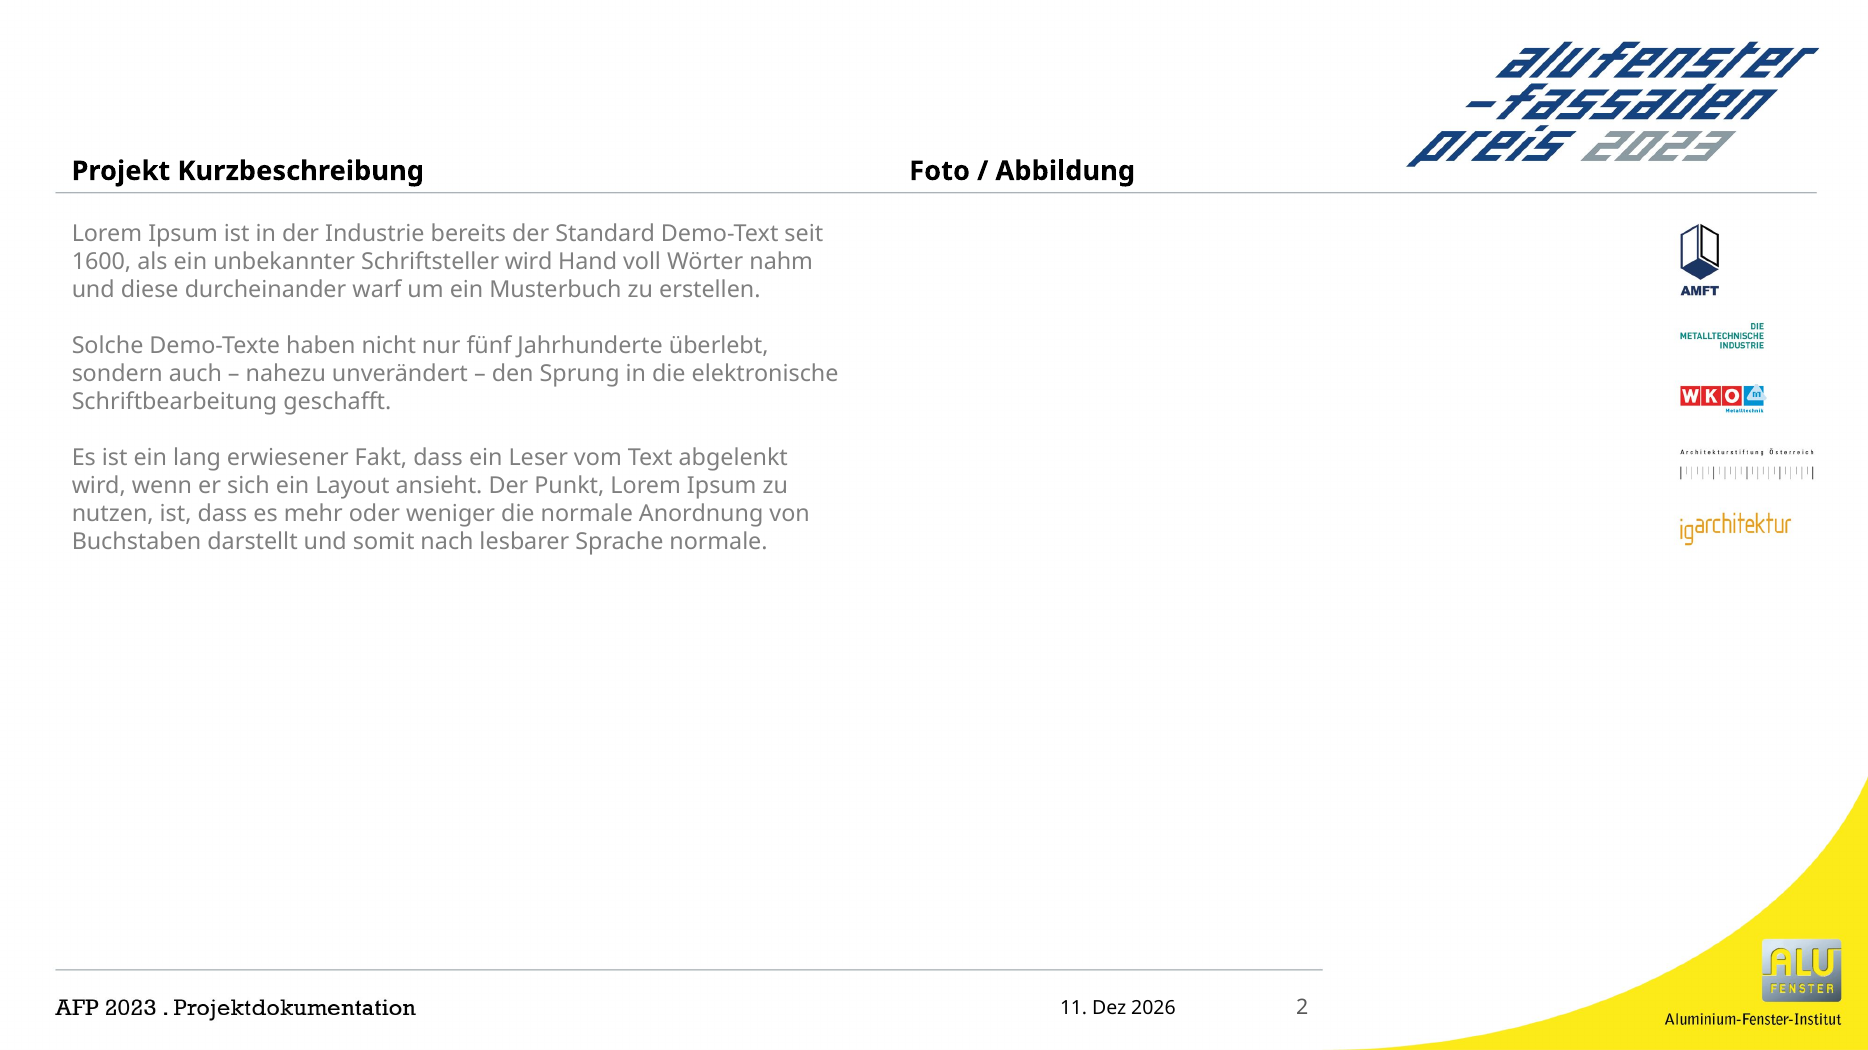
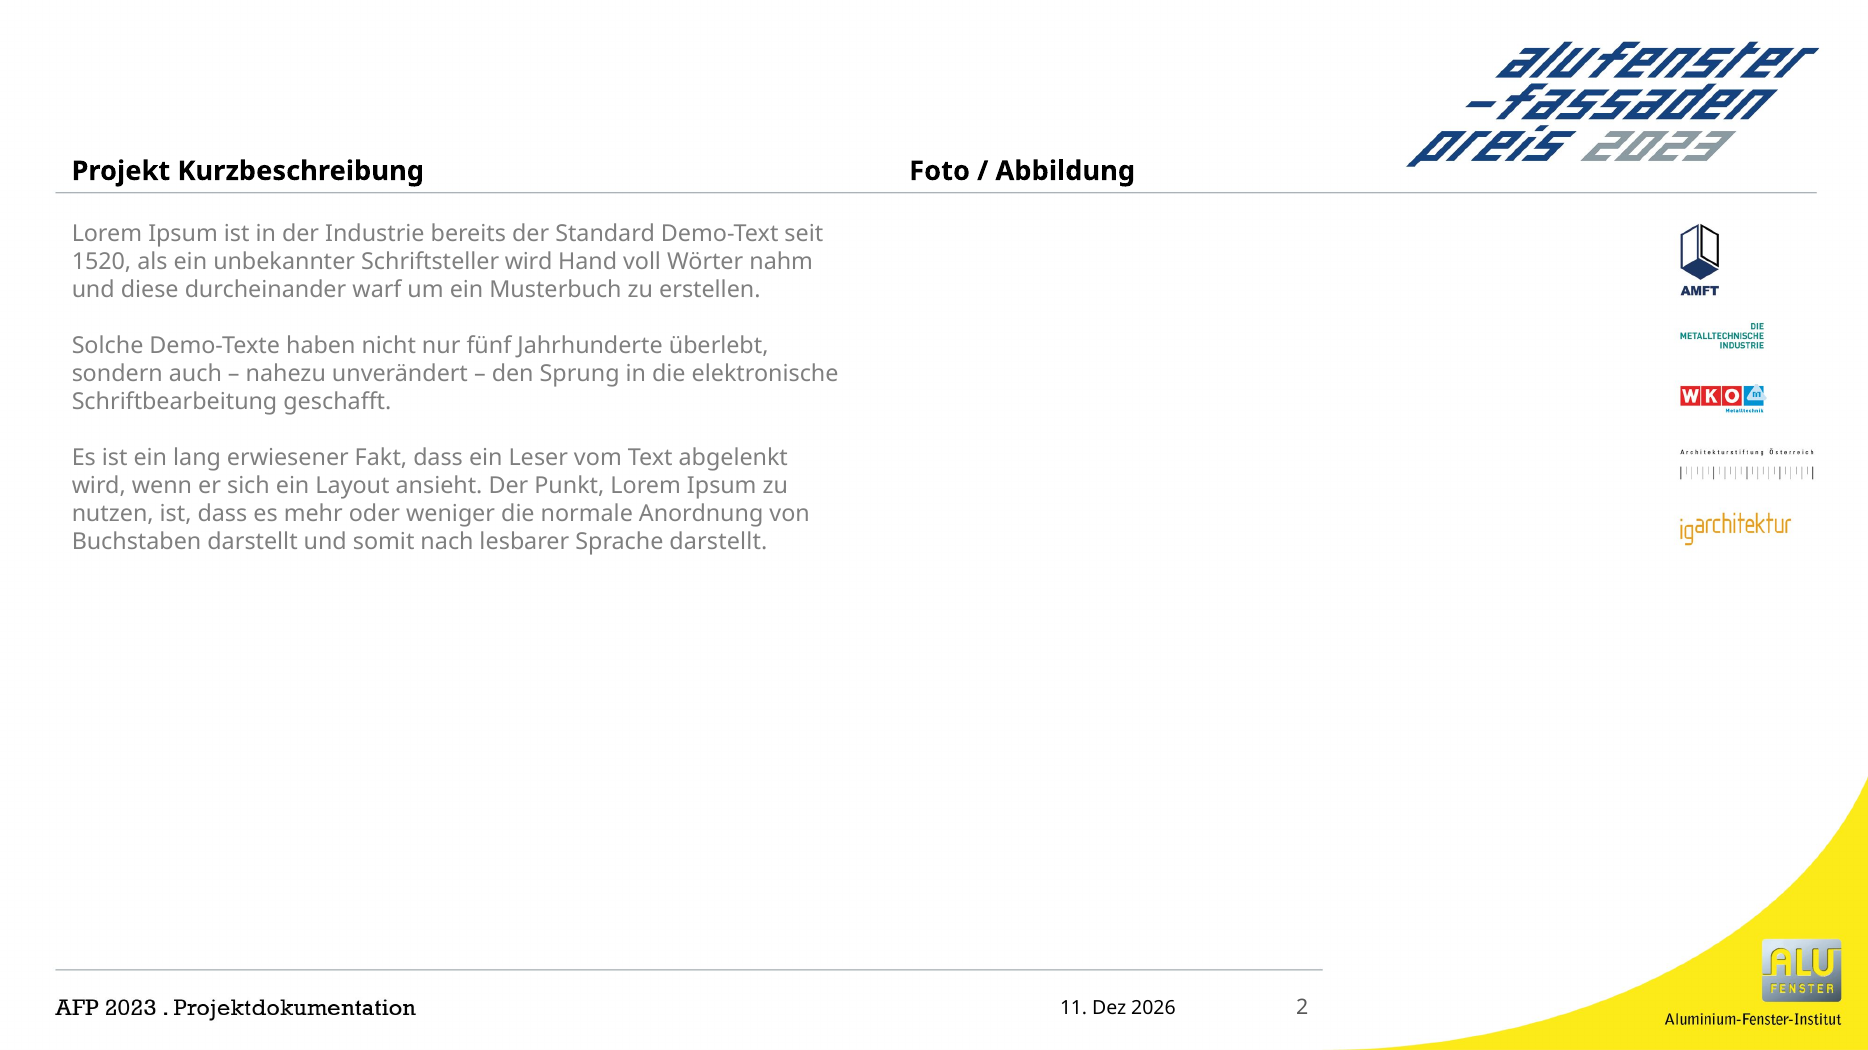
1600: 1600 -> 1520
Sprache normale: normale -> darstellt
